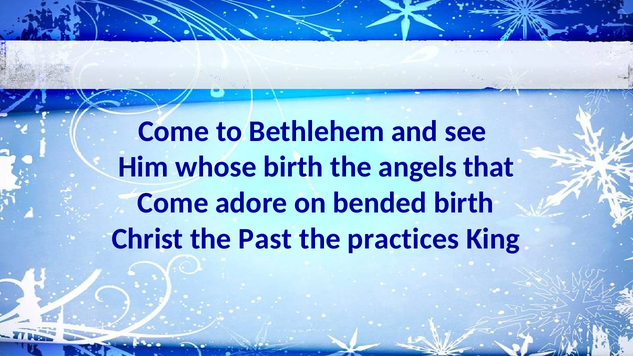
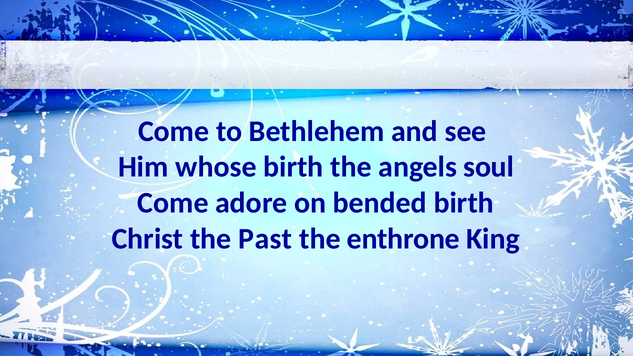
that: that -> soul
practices: practices -> enthrone
